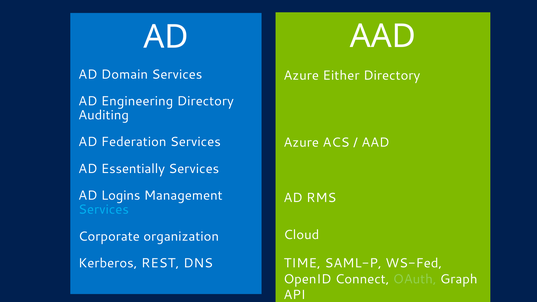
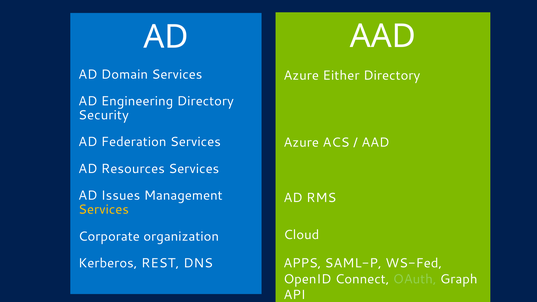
Auditing: Auditing -> Security
Essentially: Essentially -> Resources
Logins: Logins -> Issues
Services at (104, 210) colour: light blue -> yellow
TIME: TIME -> APPS
